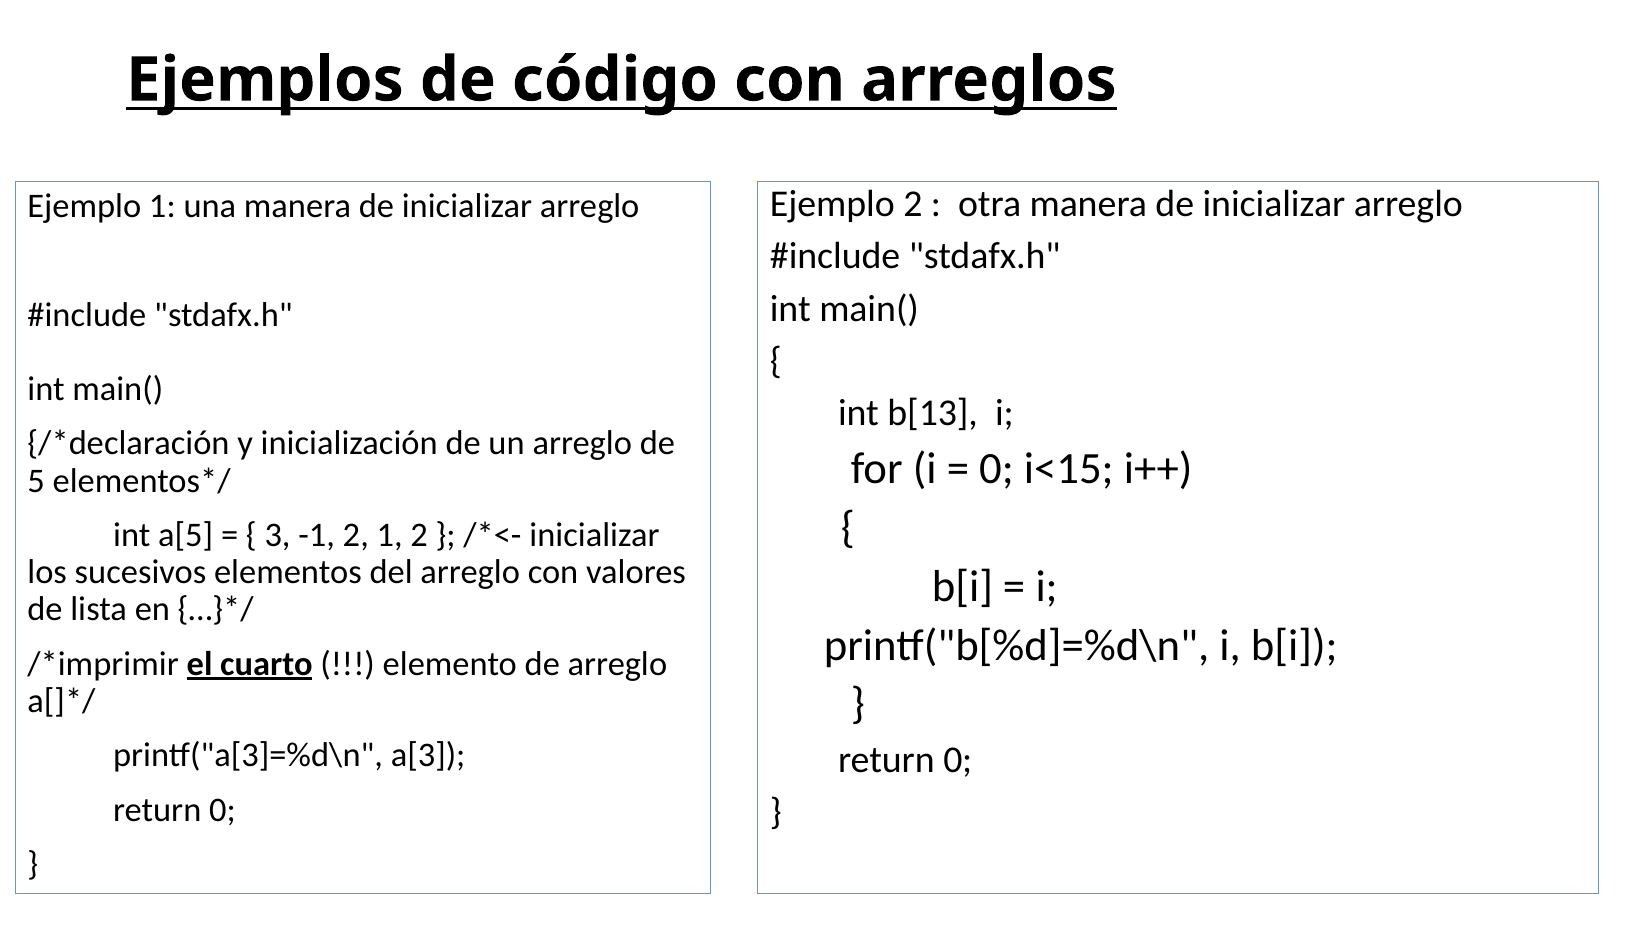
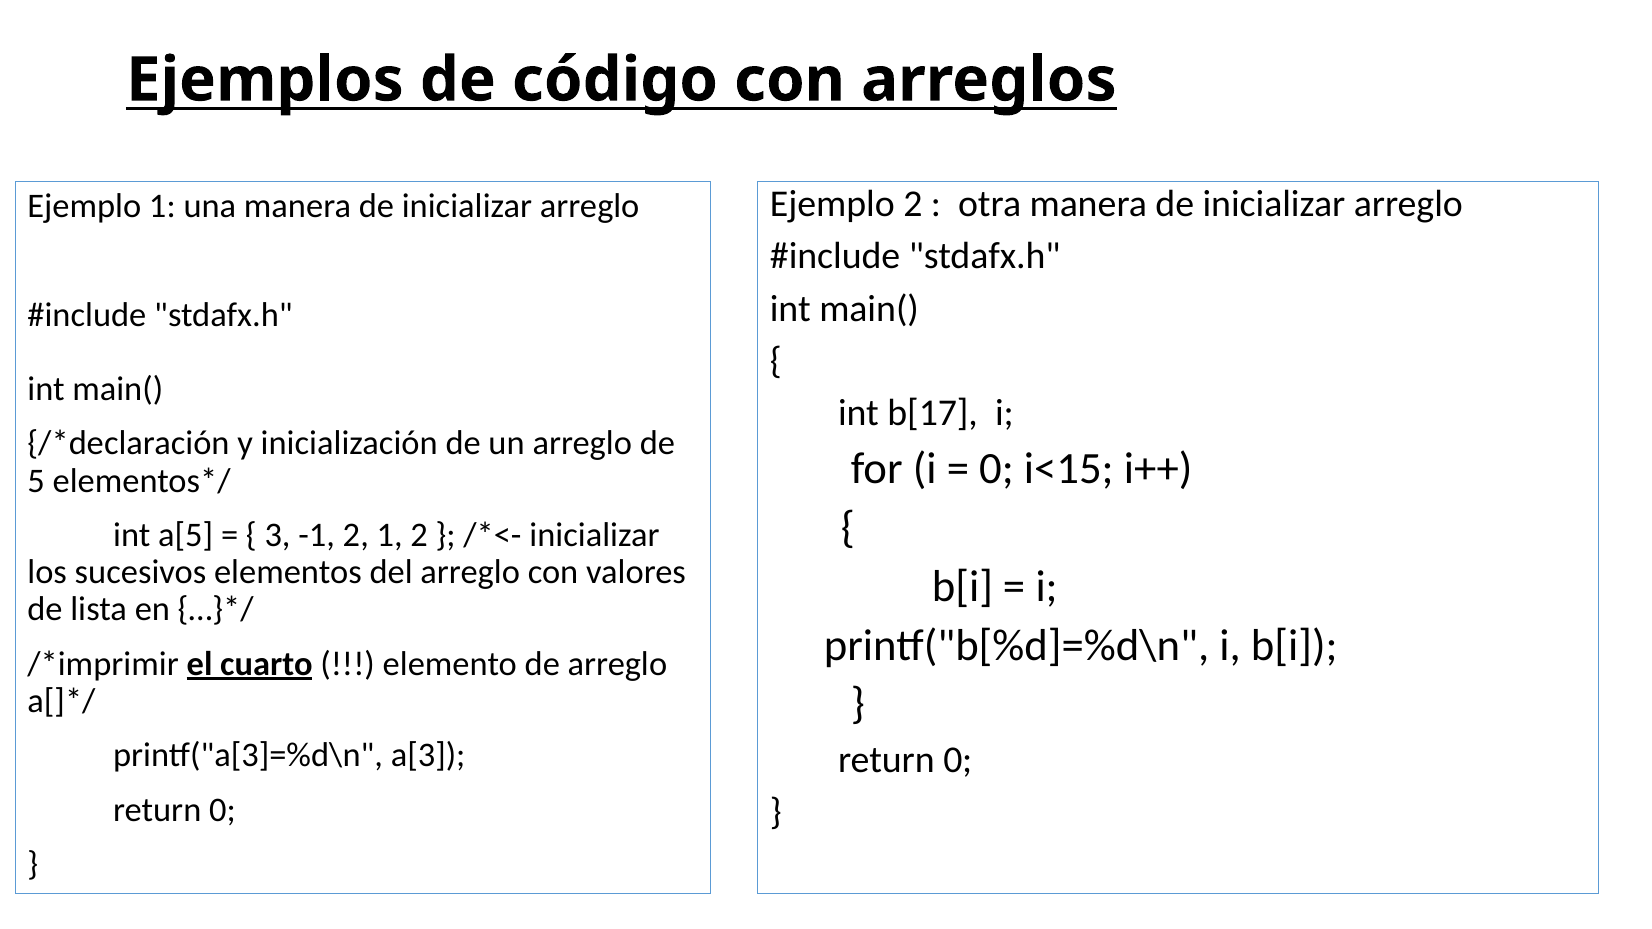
b[13: b[13 -> b[17
